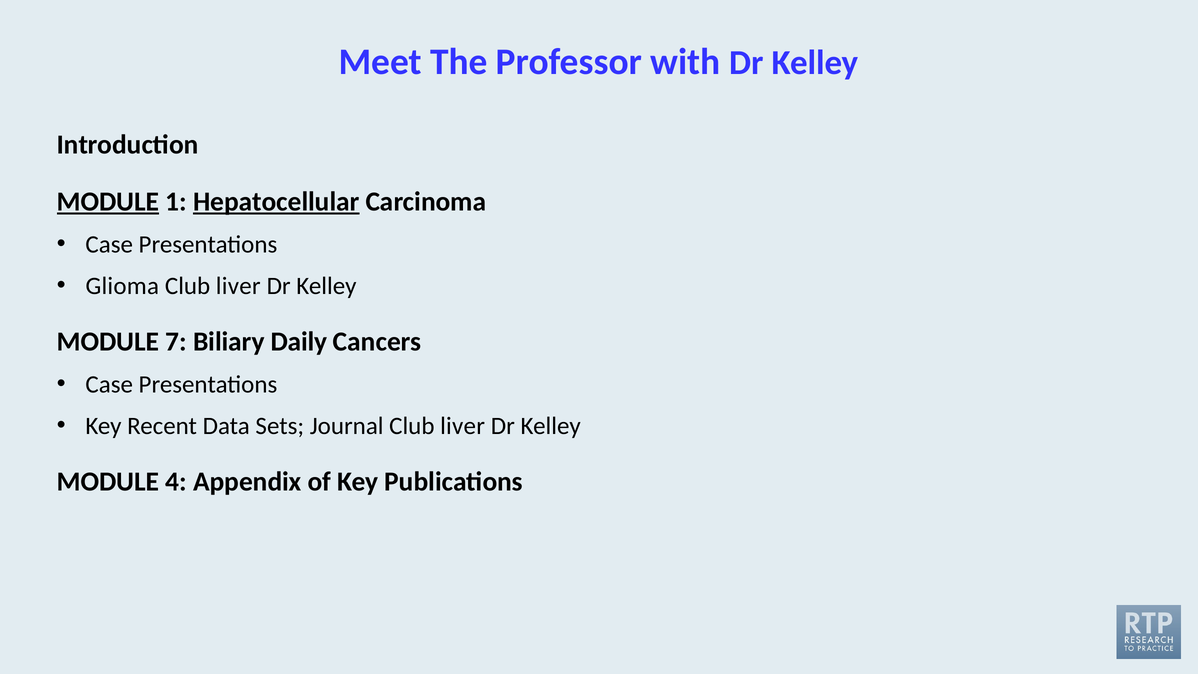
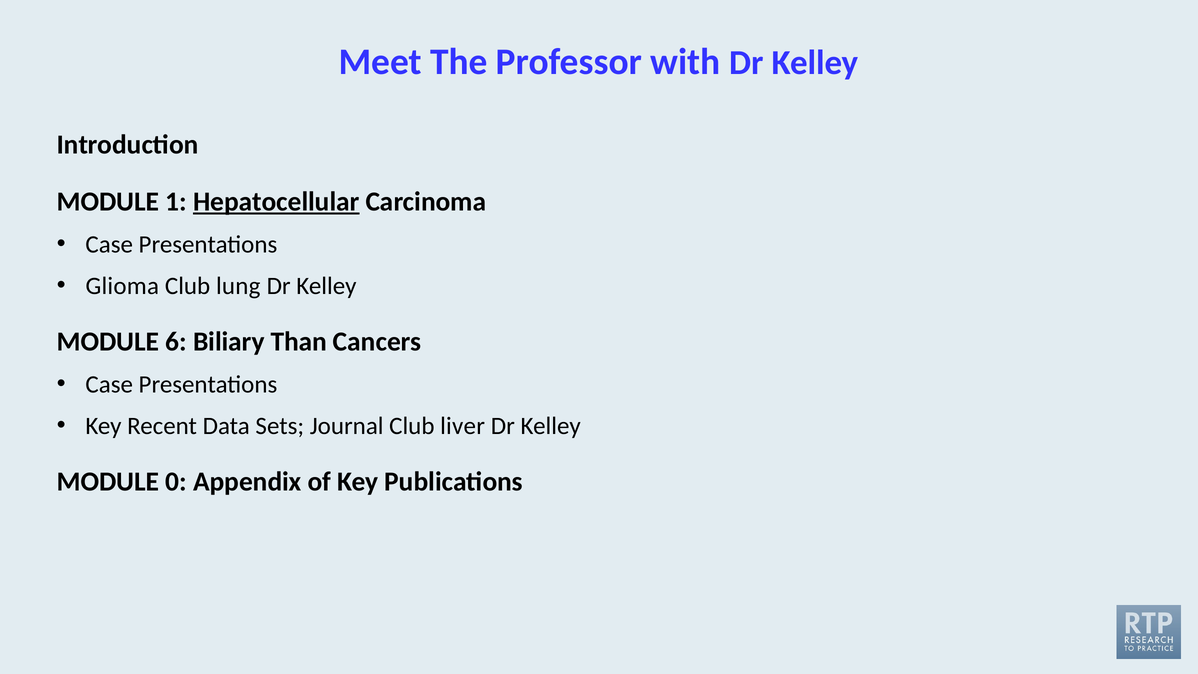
MODULE at (108, 202) underline: present -> none
liver at (238, 286): liver -> lung
7: 7 -> 6
Daily: Daily -> Than
4: 4 -> 0
